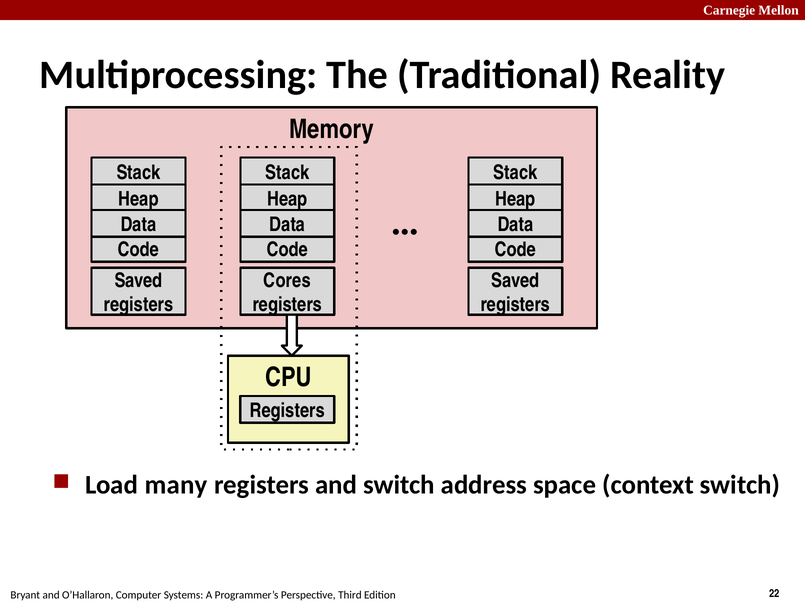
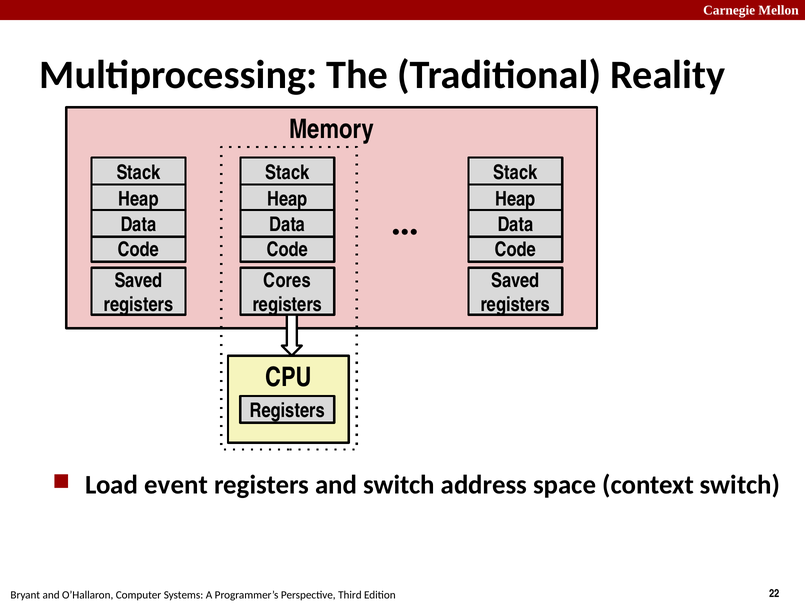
many: many -> event
